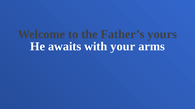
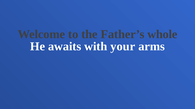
yours: yours -> whole
